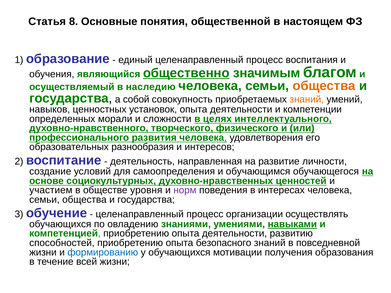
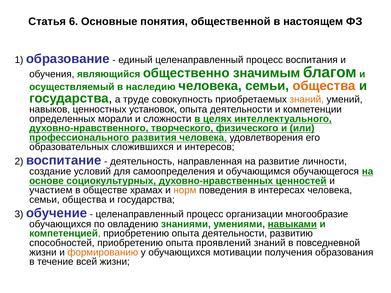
8: 8 -> 6
общественно underline: present -> none
собой: собой -> труде
разнообразия: разнообразия -> сложившихся
уровня: уровня -> храмах
норм colour: purple -> orange
осуществлять: осуществлять -> многообразие
безопасного: безопасного -> проявлений
формированию colour: blue -> orange
